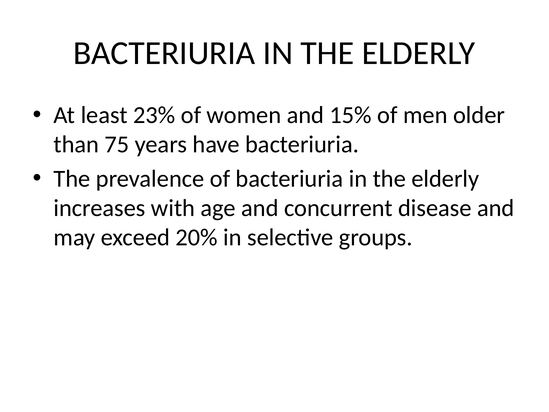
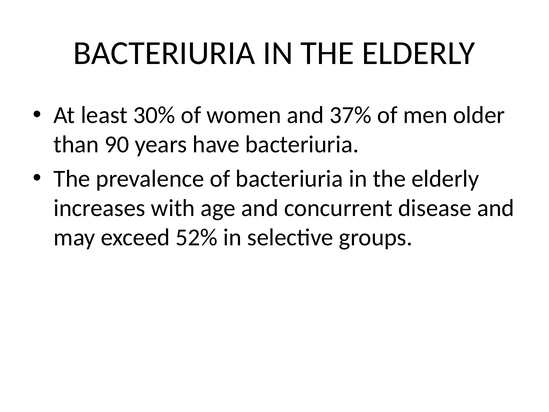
23%: 23% -> 30%
15%: 15% -> 37%
75: 75 -> 90
20%: 20% -> 52%
